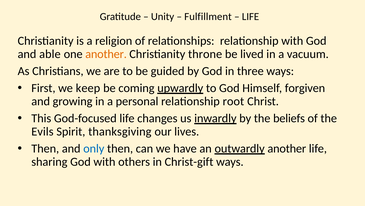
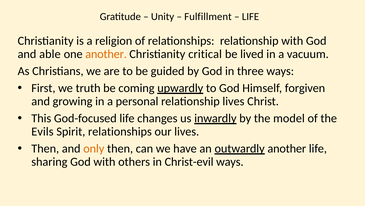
throne: throne -> critical
keep: keep -> truth
relationship root: root -> lives
beliefs: beliefs -> model
Spirit thanksgiving: thanksgiving -> relationships
only colour: blue -> orange
Christ-gift: Christ-gift -> Christ-evil
